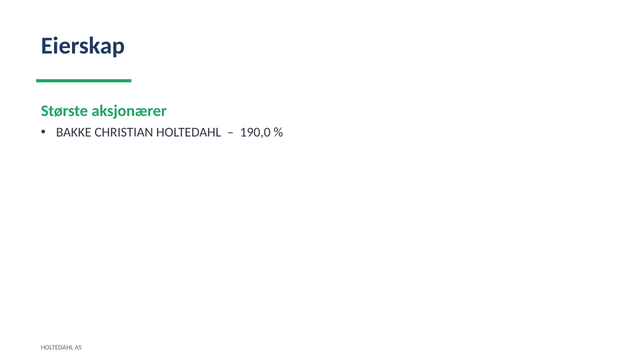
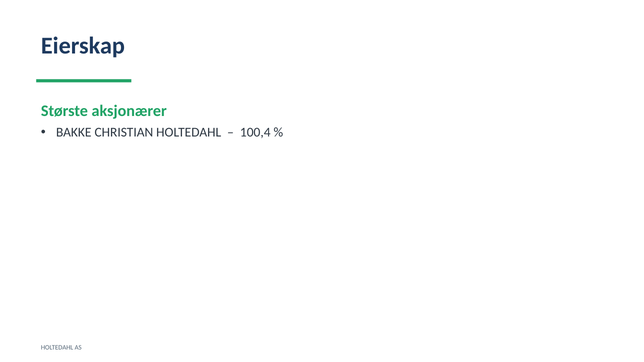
190,0: 190,0 -> 100,4
